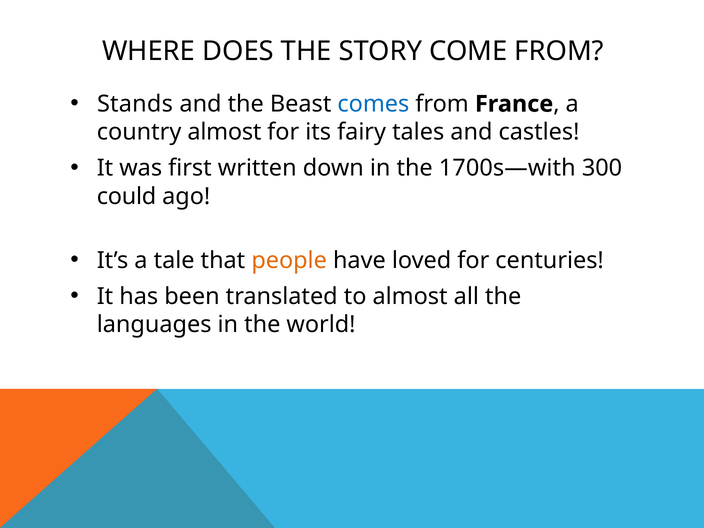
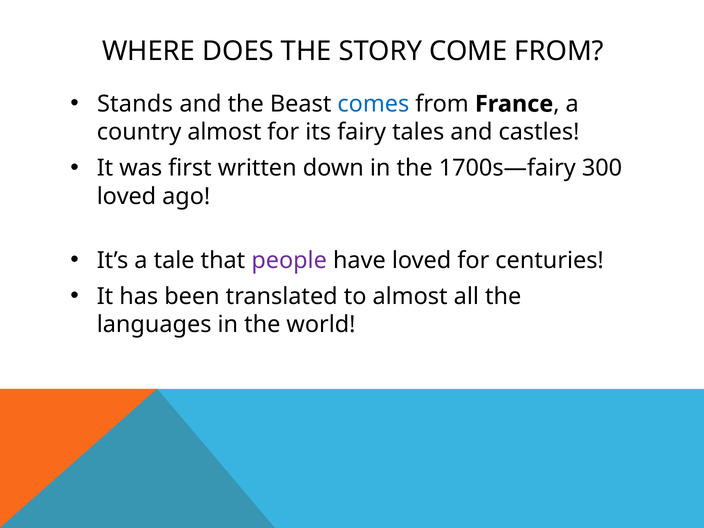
1700s—with: 1700s—with -> 1700s—fairy
could at (127, 196): could -> loved
people colour: orange -> purple
